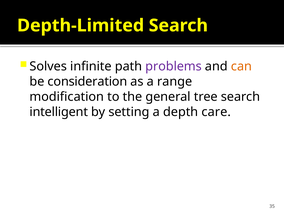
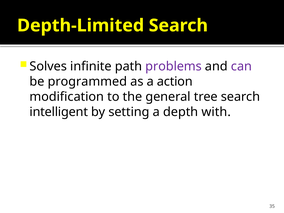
can colour: orange -> purple
consideration: consideration -> programmed
range: range -> action
care: care -> with
